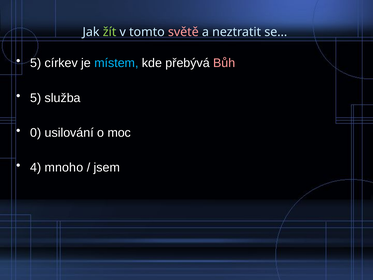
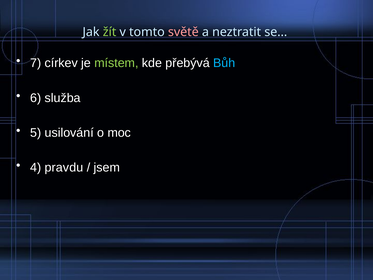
5 at (36, 63): 5 -> 7
místem colour: light blue -> light green
Bůh colour: pink -> light blue
5 at (36, 98): 5 -> 6
0: 0 -> 5
mnoho: mnoho -> pravdu
